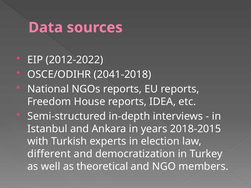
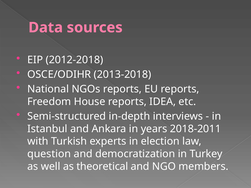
2012-2022: 2012-2022 -> 2012-2018
2041-2018: 2041-2018 -> 2013-2018
2018-2015: 2018-2015 -> 2018-2011
different: different -> question
